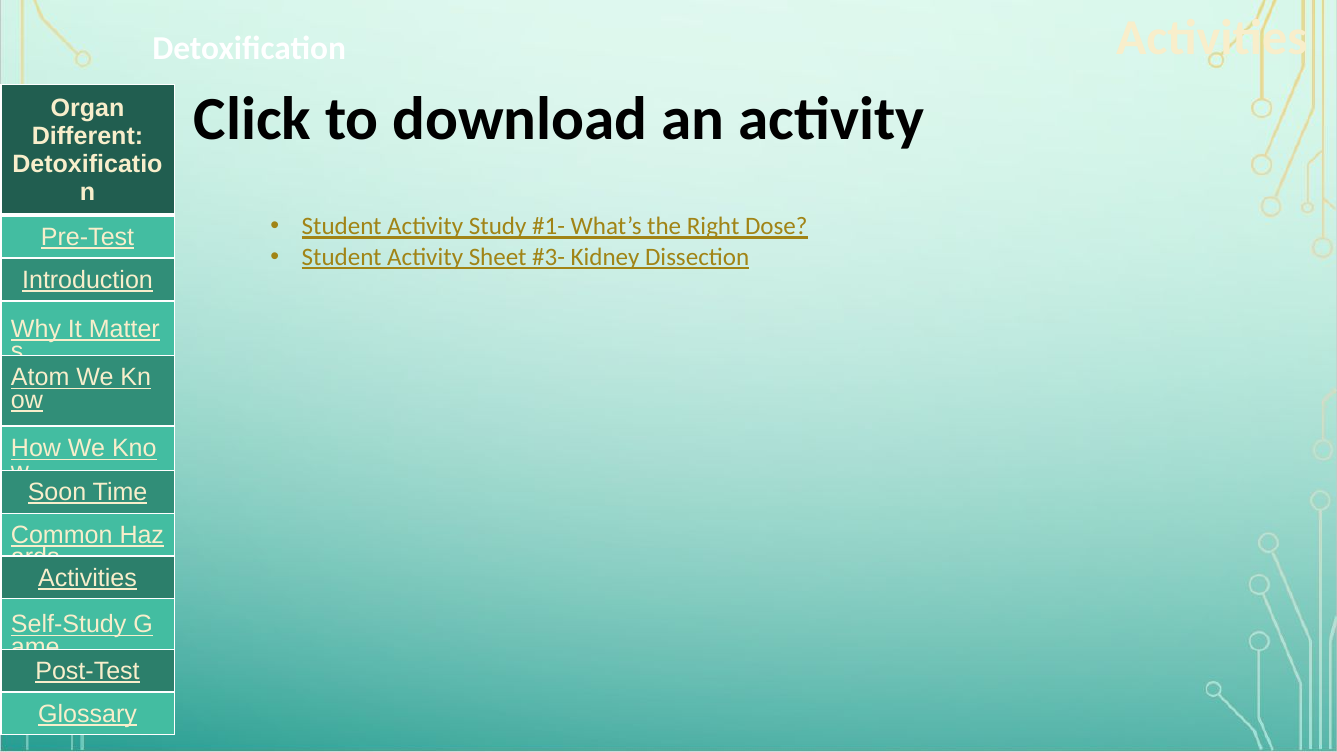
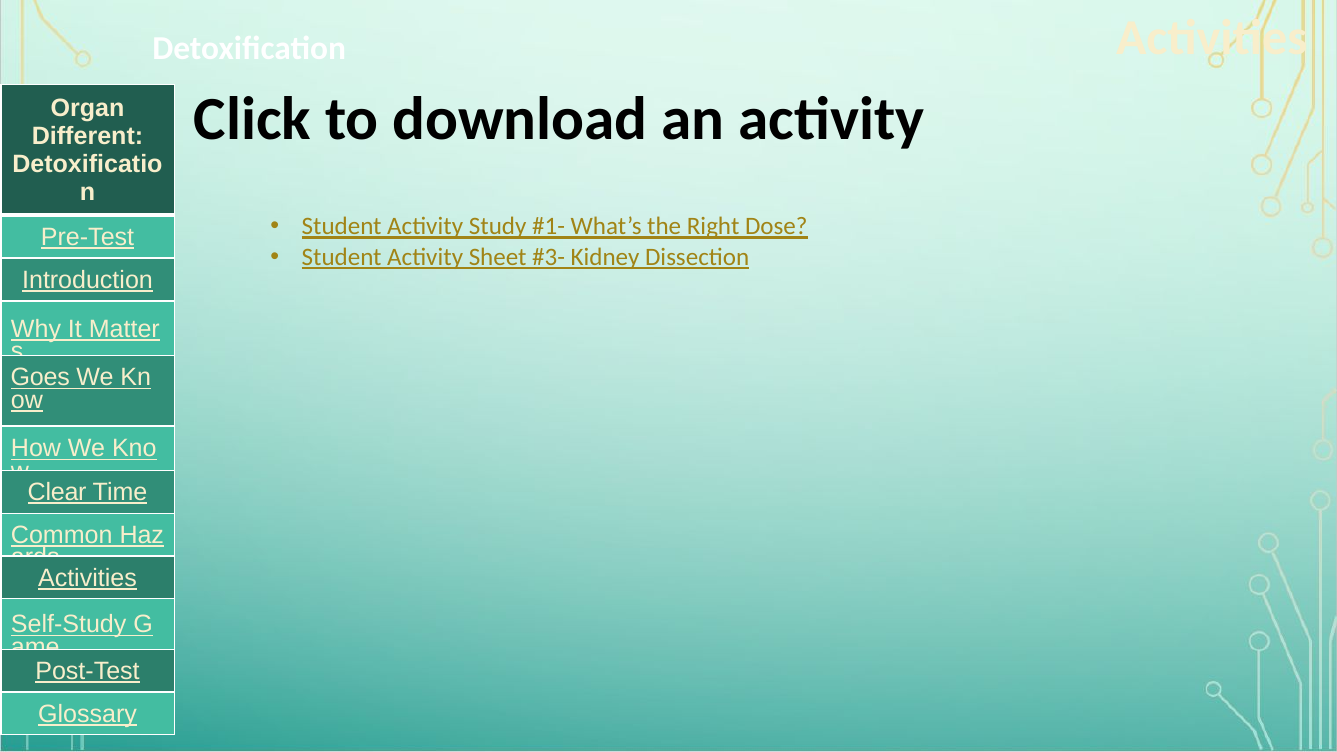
Atom: Atom -> Goes
Soon: Soon -> Clear
